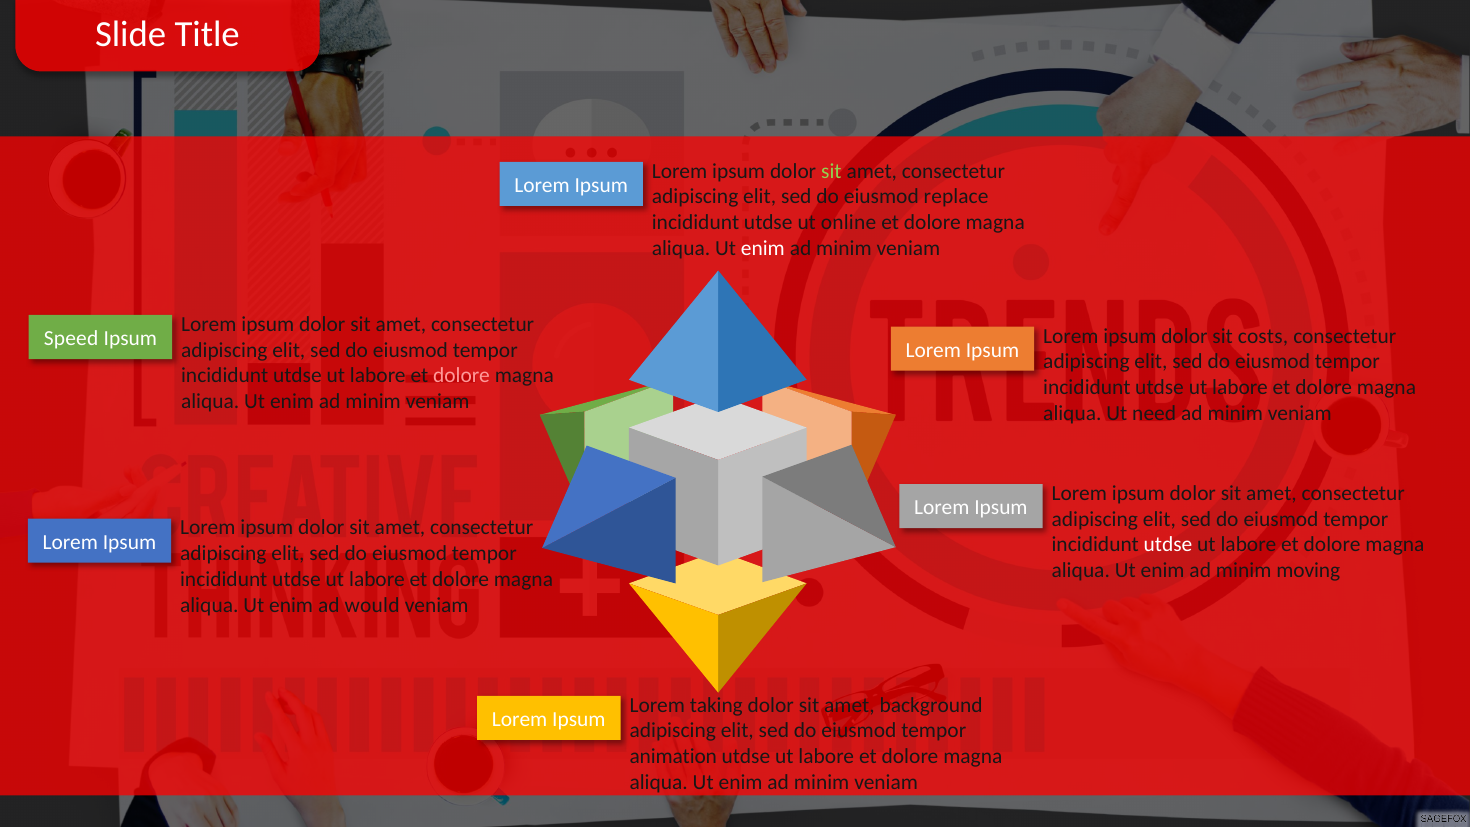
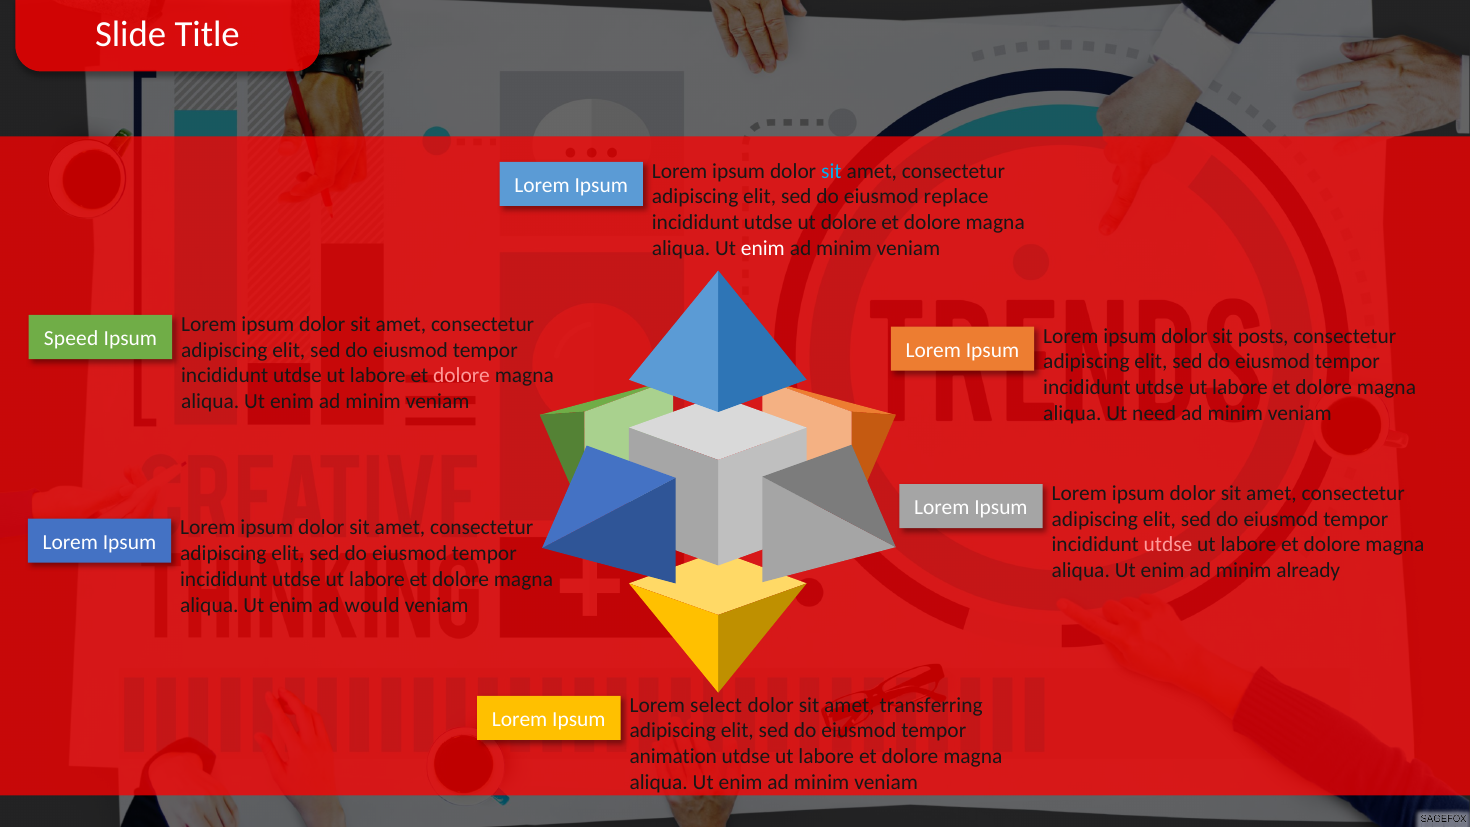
sit at (831, 171) colour: light green -> light blue
ut online: online -> dolore
costs: costs -> posts
utdse at (1168, 545) colour: white -> pink
moving: moving -> already
taking: taking -> select
background: background -> transferring
